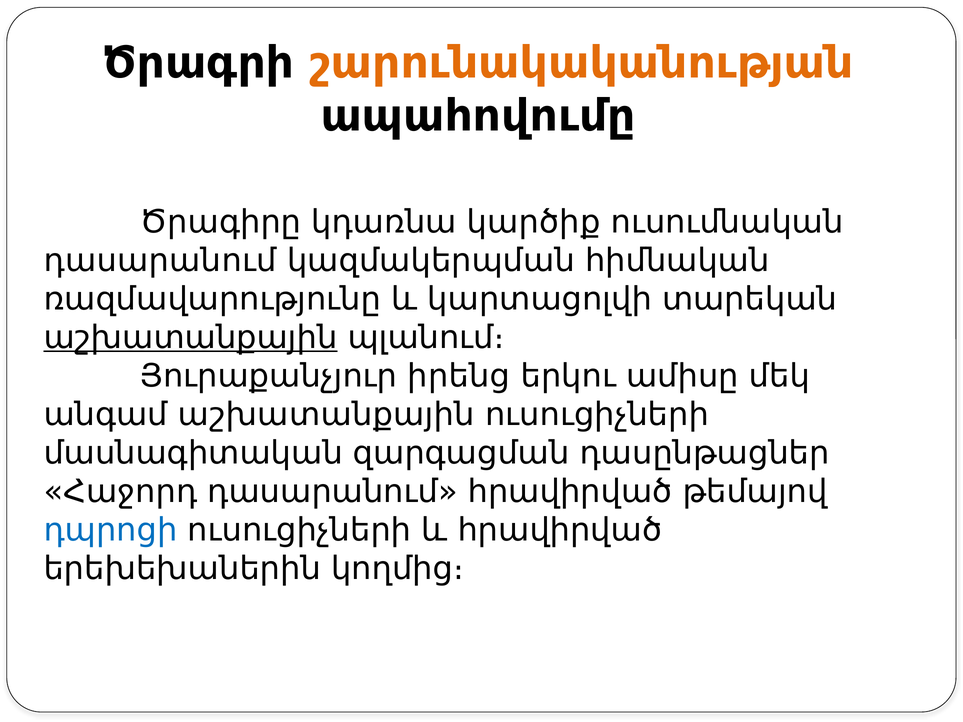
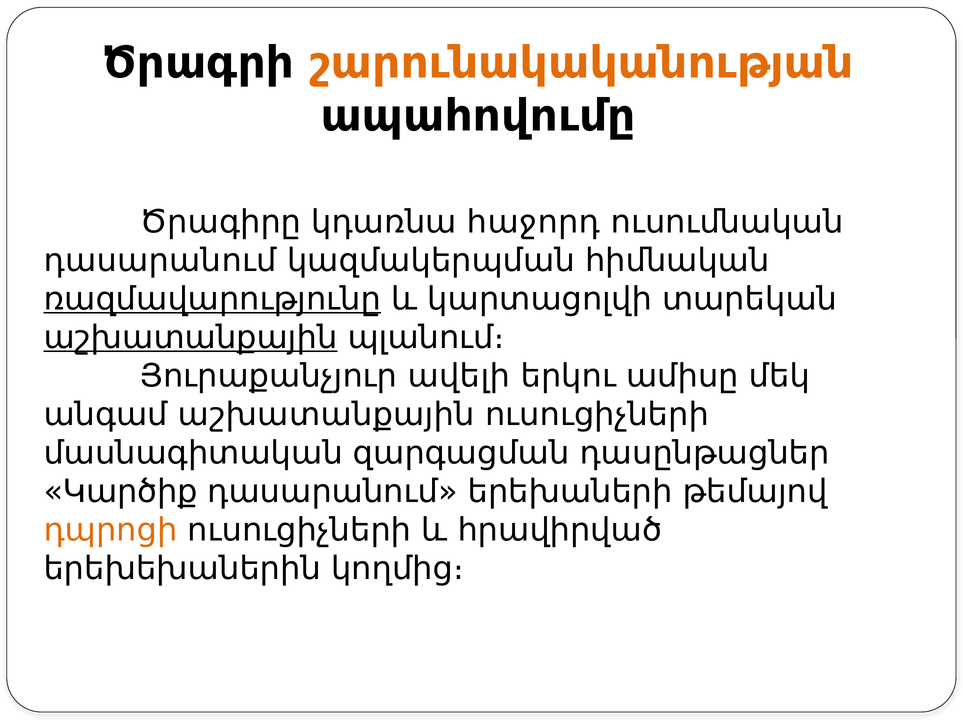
կարծիք: կարծիք -> հաջորդ
ռազմավարությունը underline: none -> present
իրենց: իրենց -> ավելի
Հաջորդ: Հաջորդ -> Կարծիք
դասարանում հրավիրված: հրավիրված -> երեխաների
դպրոցի colour: blue -> orange
